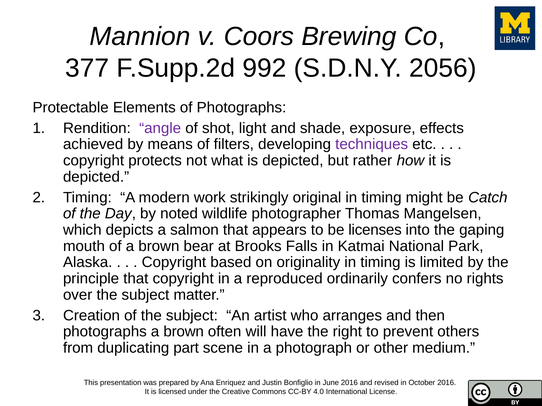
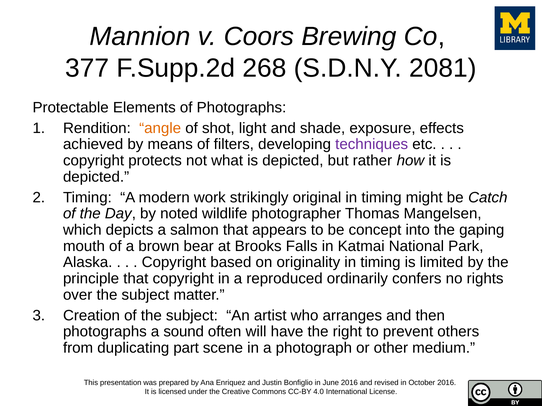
992: 992 -> 268
2056: 2056 -> 2081
angle colour: purple -> orange
licenses: licenses -> concept
photographs a brown: brown -> sound
